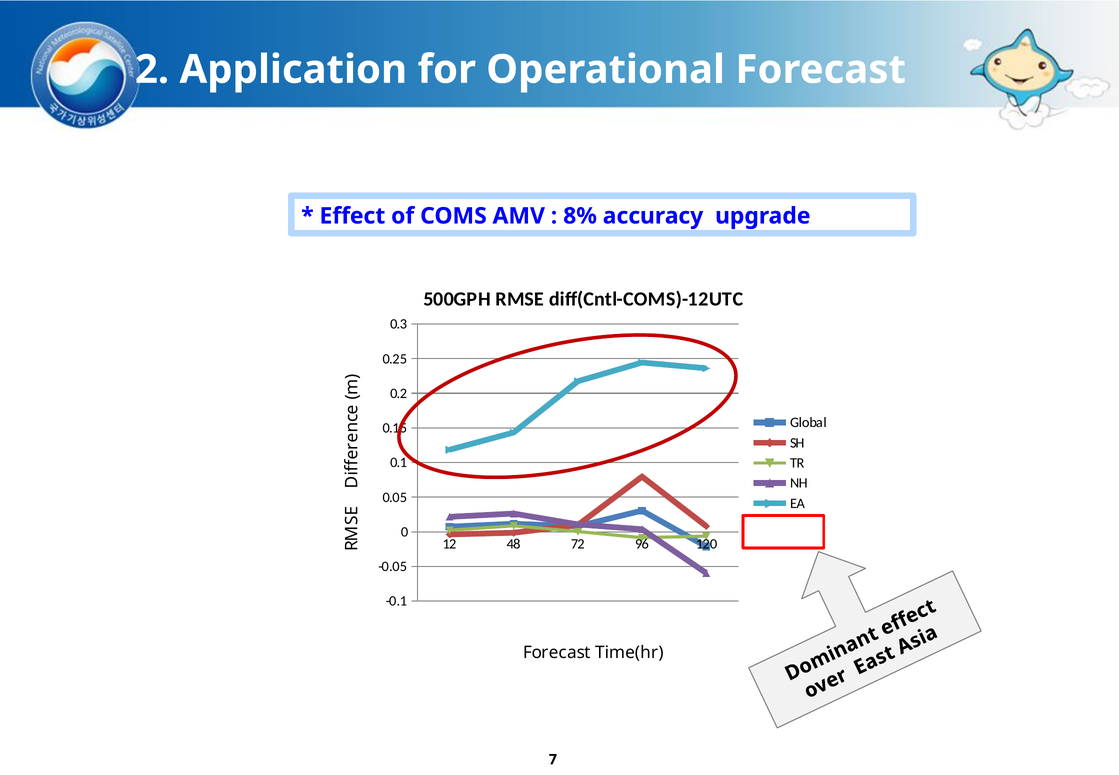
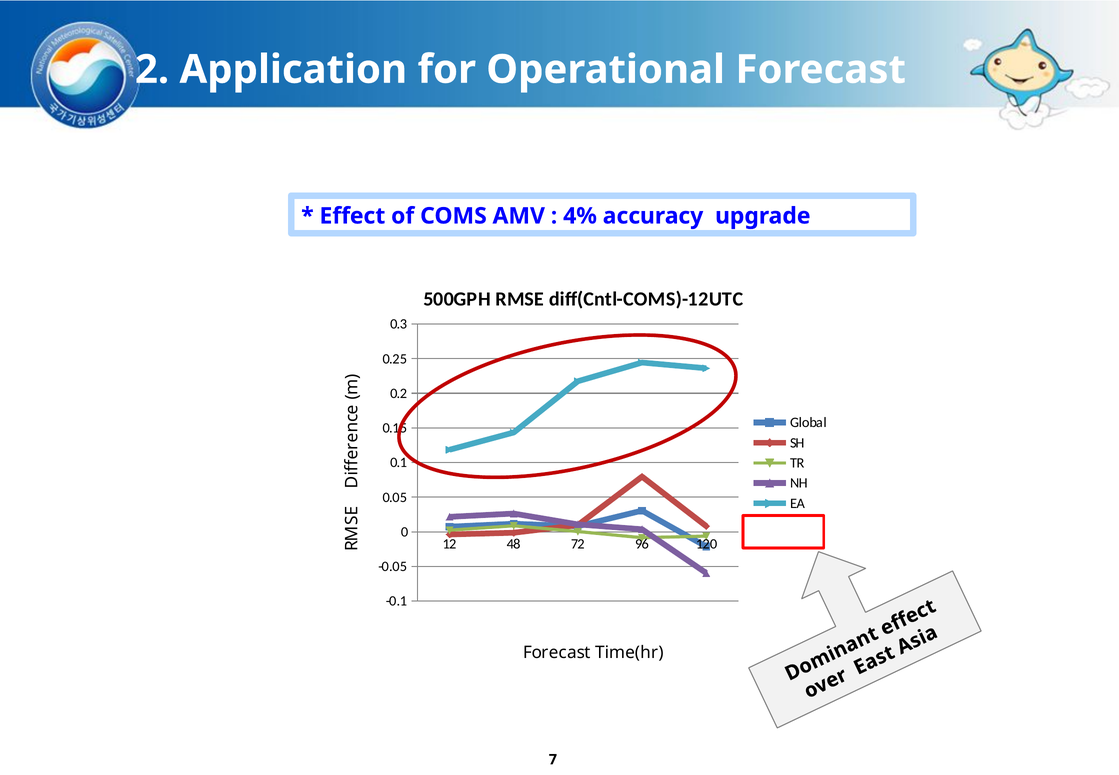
8%: 8% -> 4%
